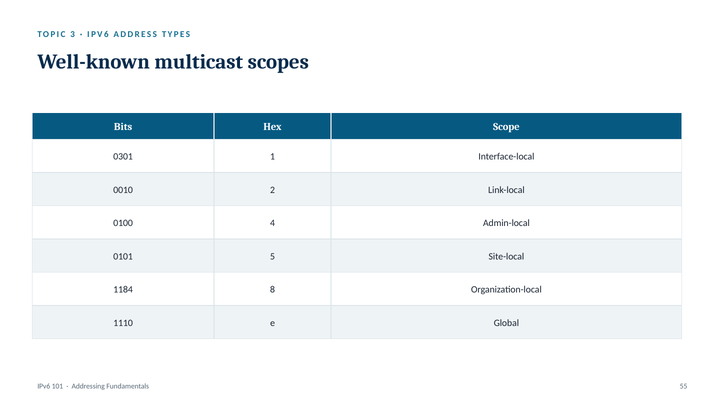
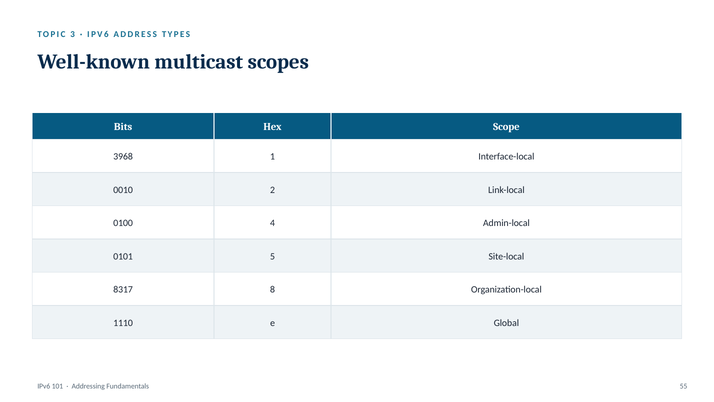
0301: 0301 -> 3968
1184: 1184 -> 8317
